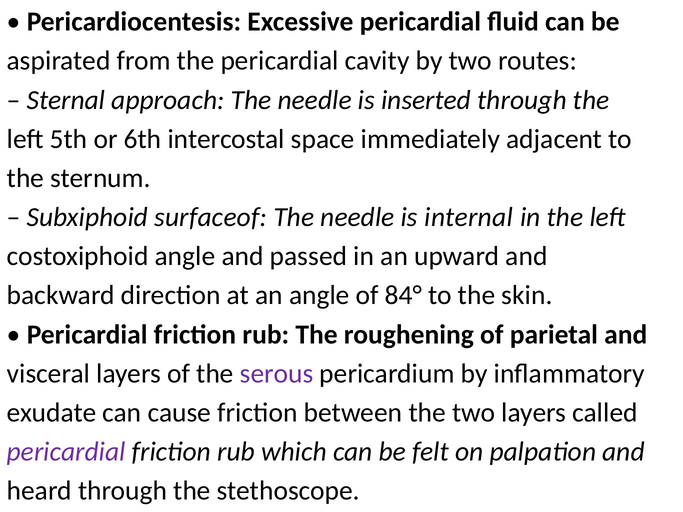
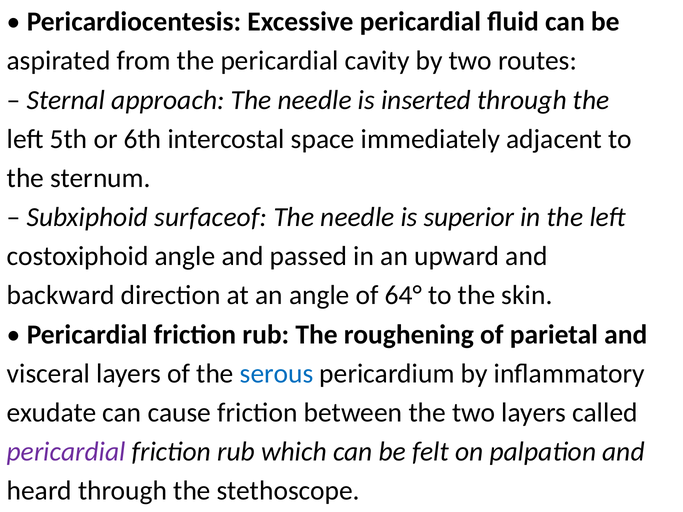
internal: internal -> superior
84°: 84° -> 64°
serous colour: purple -> blue
